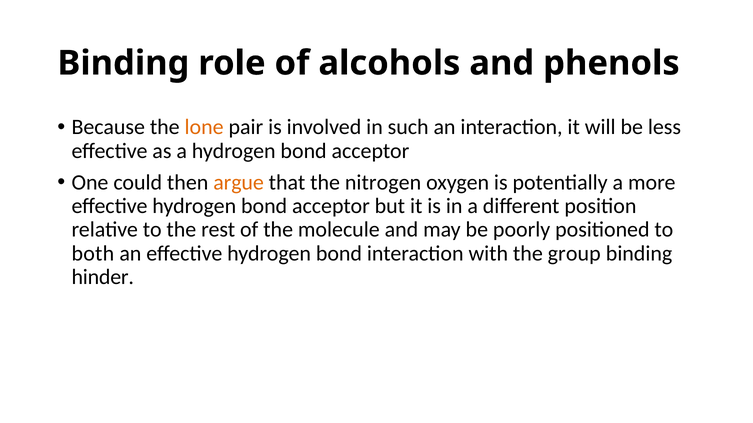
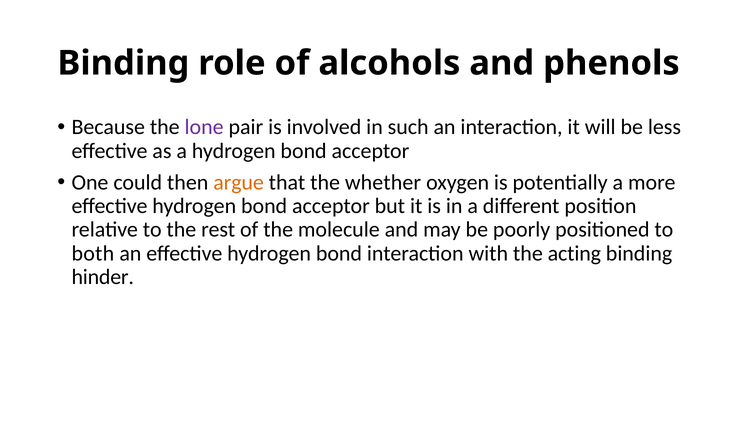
lone colour: orange -> purple
nitrogen: nitrogen -> whether
group: group -> acting
